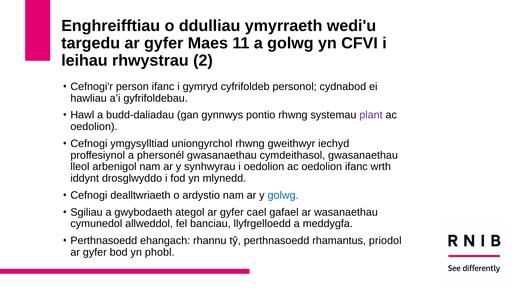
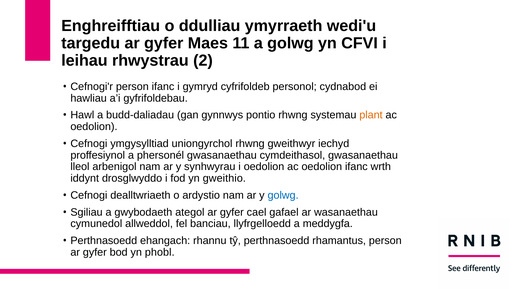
plant colour: purple -> orange
mlynedd: mlynedd -> gweithio
rhamantus priodol: priodol -> person
